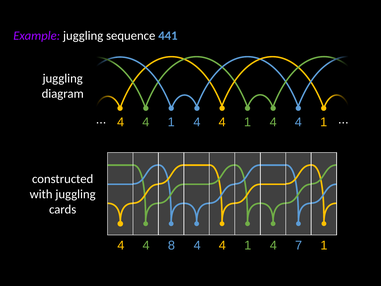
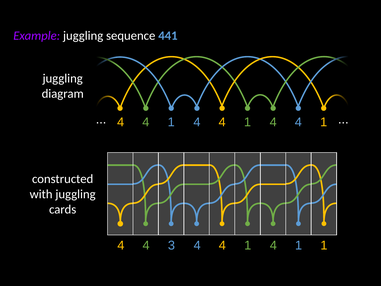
8: 8 -> 3
7 at (299, 245): 7 -> 1
